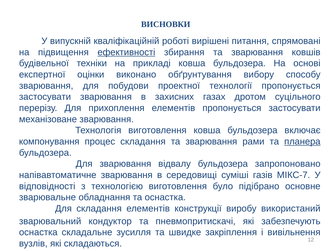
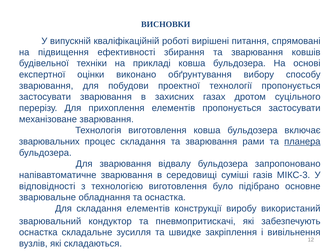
ефективності underline: present -> none
компонування: компонування -> зварювальних
МІКС-7: МІКС-7 -> МІКС-3
